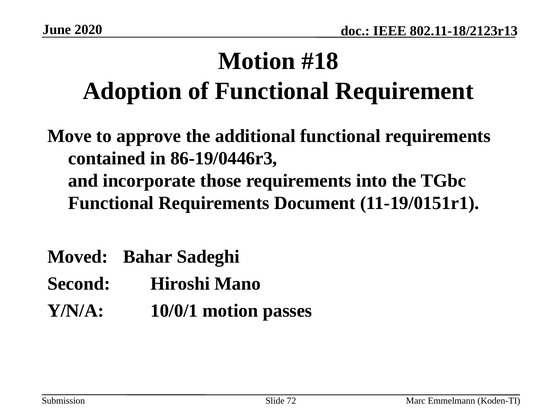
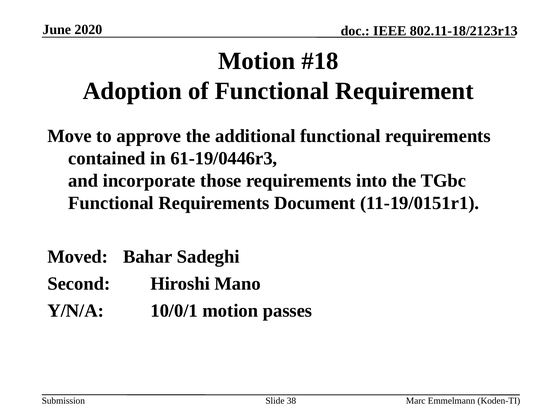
86-19/0446r3: 86-19/0446r3 -> 61-19/0446r3
72: 72 -> 38
